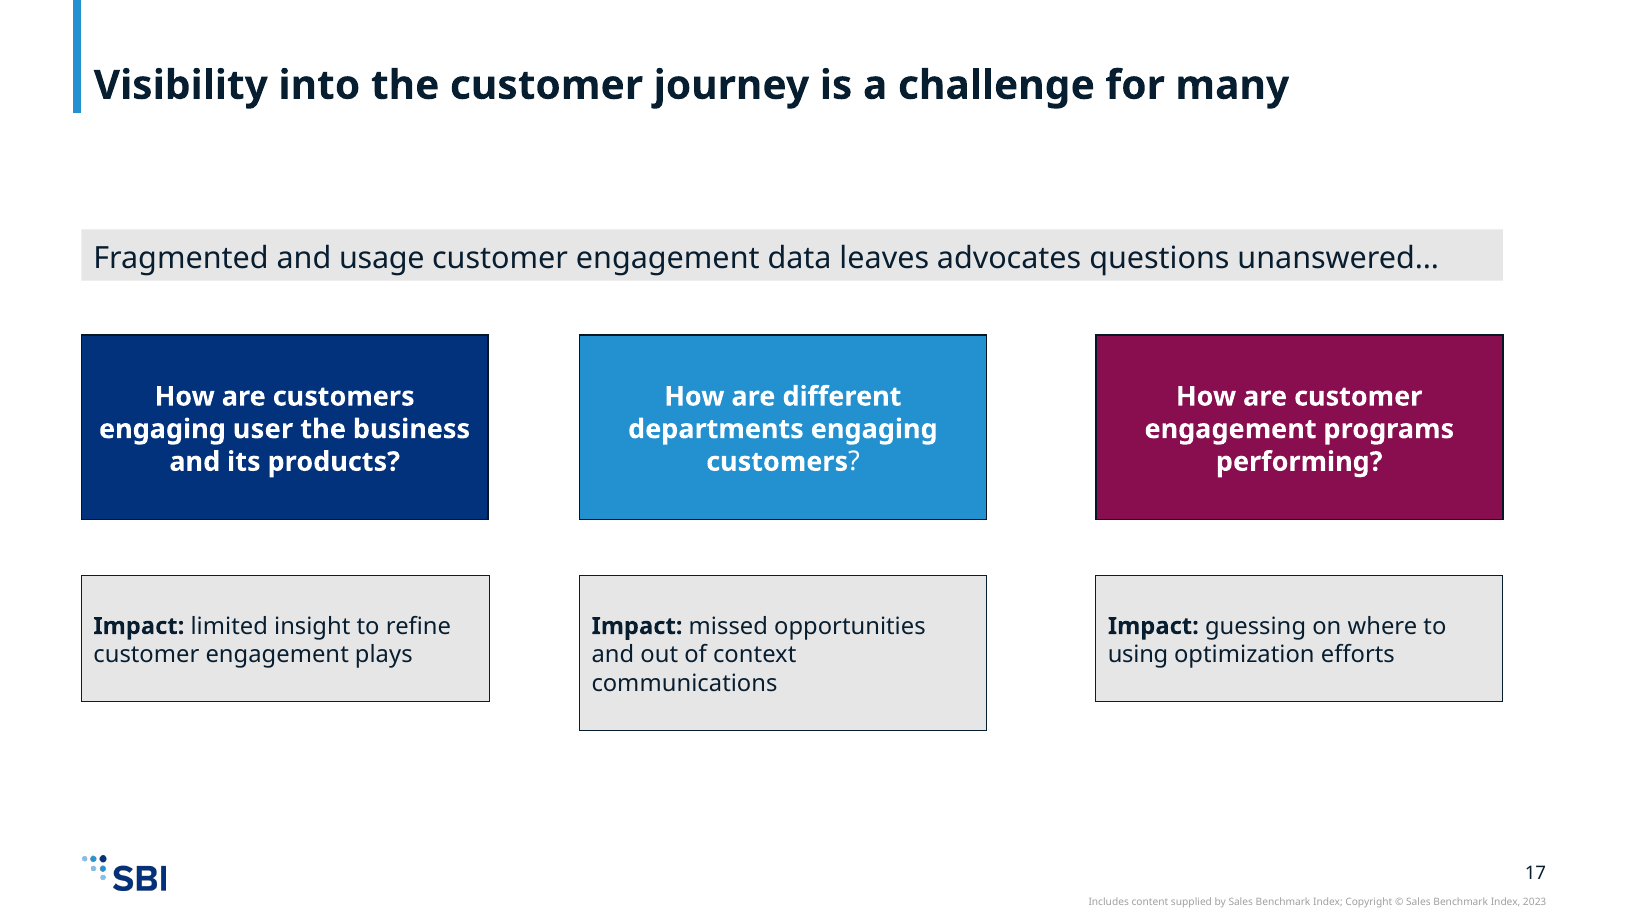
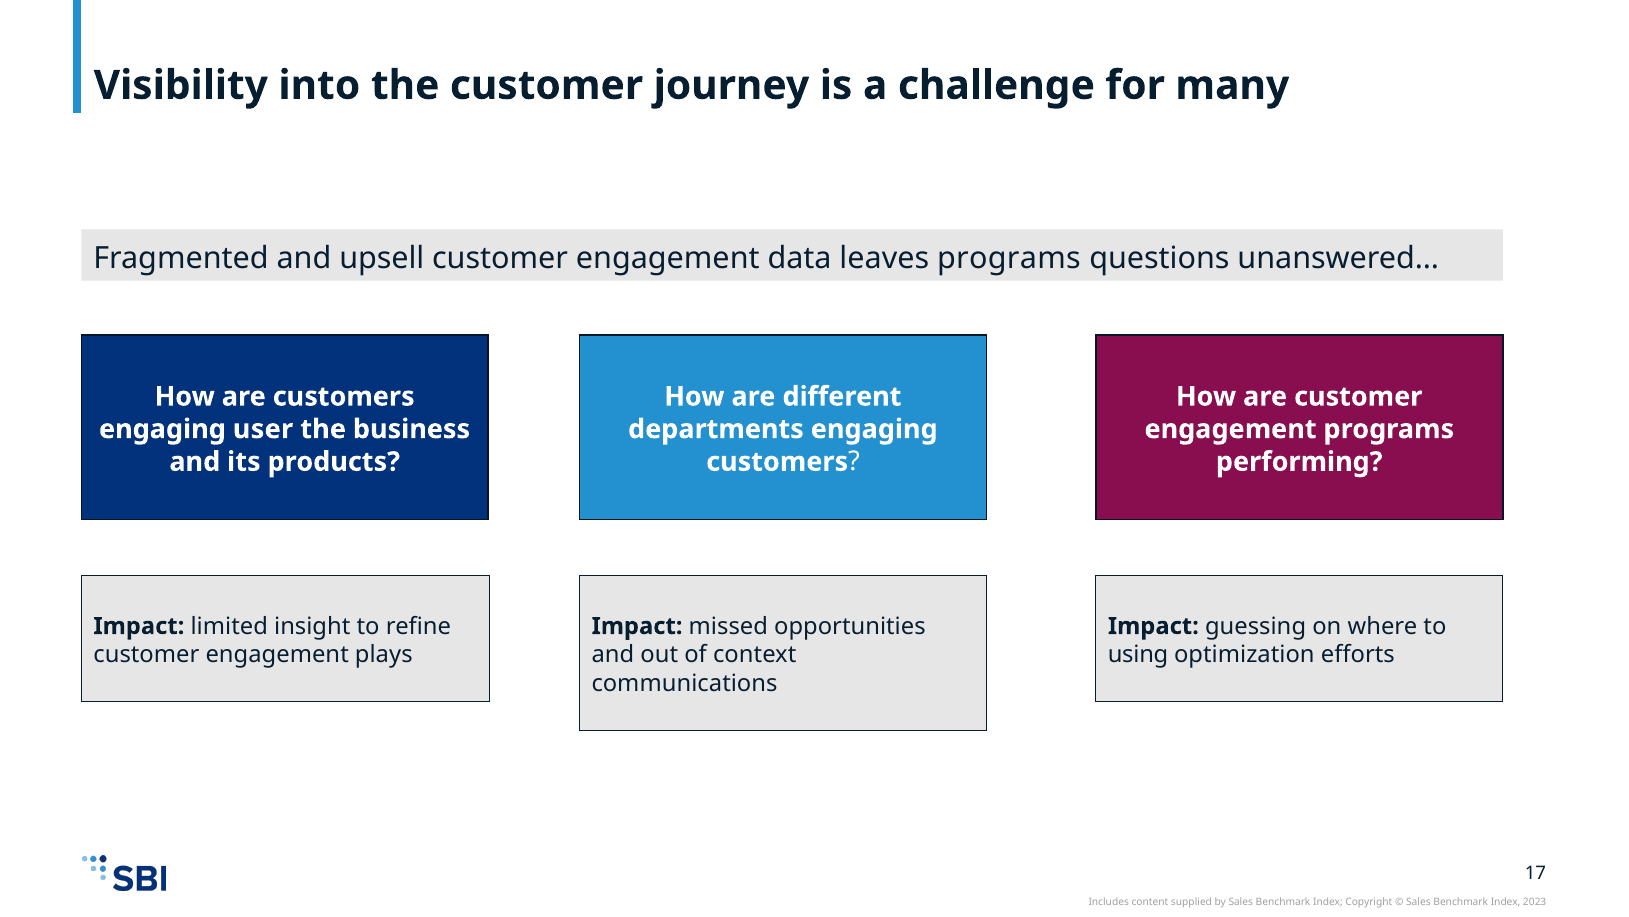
usage: usage -> upsell
leaves advocates: advocates -> programs
